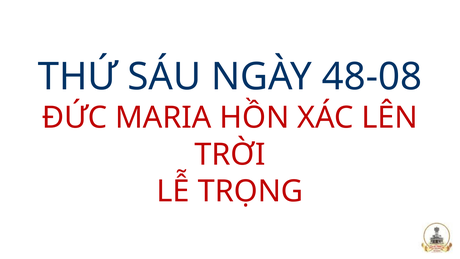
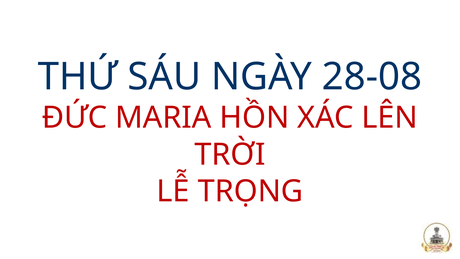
48-08: 48-08 -> 28-08
